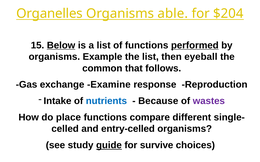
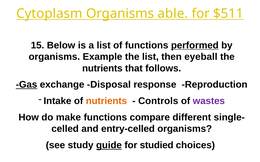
Organelles: Organelles -> Cytoplasm
$204: $204 -> $511
Below underline: present -> none
common at (102, 69): common -> nutrients
Gas underline: none -> present
Examine: Examine -> Disposal
nutrients at (106, 101) colour: blue -> orange
Because: Because -> Controls
place: place -> make
survive: survive -> studied
